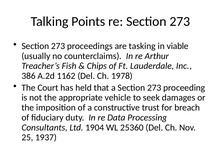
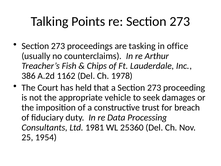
viable: viable -> office
1904: 1904 -> 1981
1937: 1937 -> 1954
